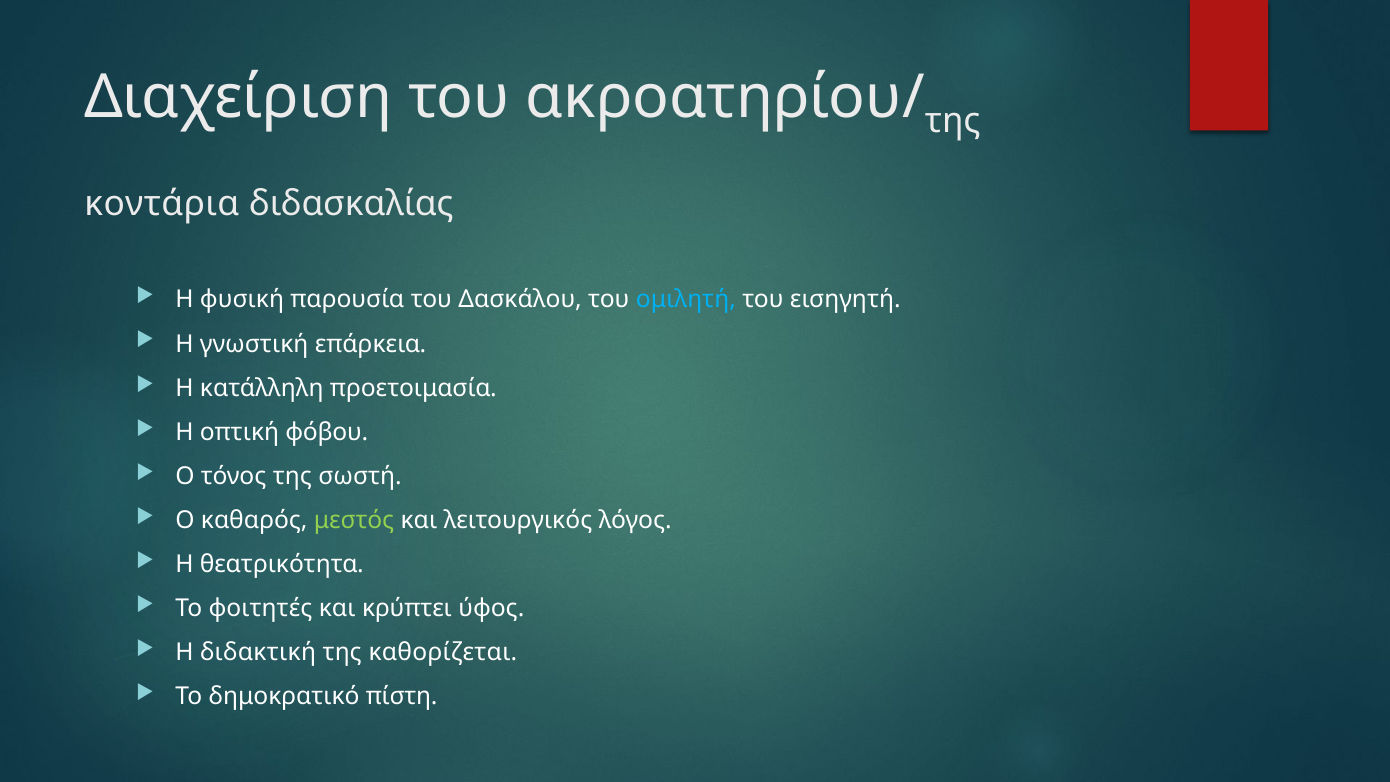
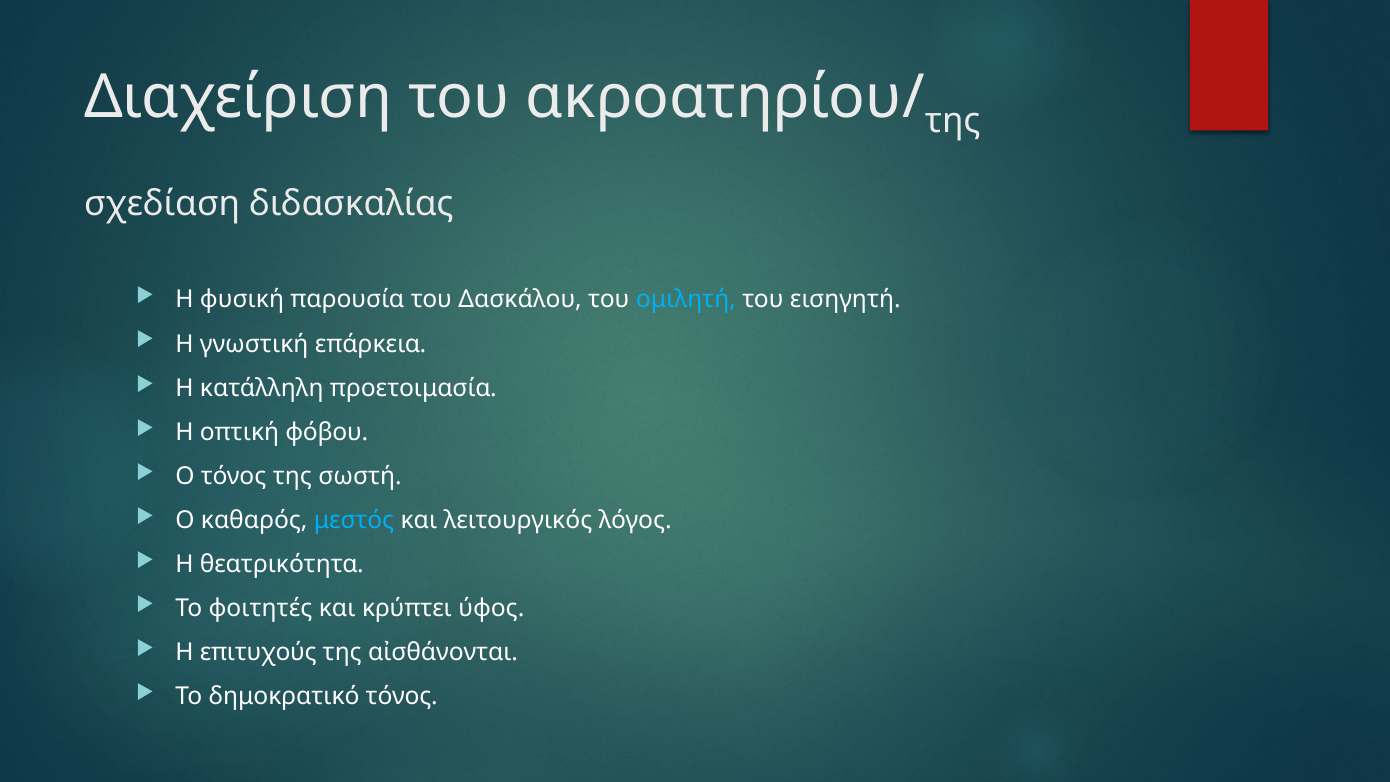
κοντάρια: κοντάρια -> σχεδίαση
μεστός colour: light green -> light blue
διδακτική: διδακτική -> επιτυχούς
καθορίζεται: καθορίζεται -> αἰσθάνονται
δημοκρατικό πίστη: πίστη -> τόνος
